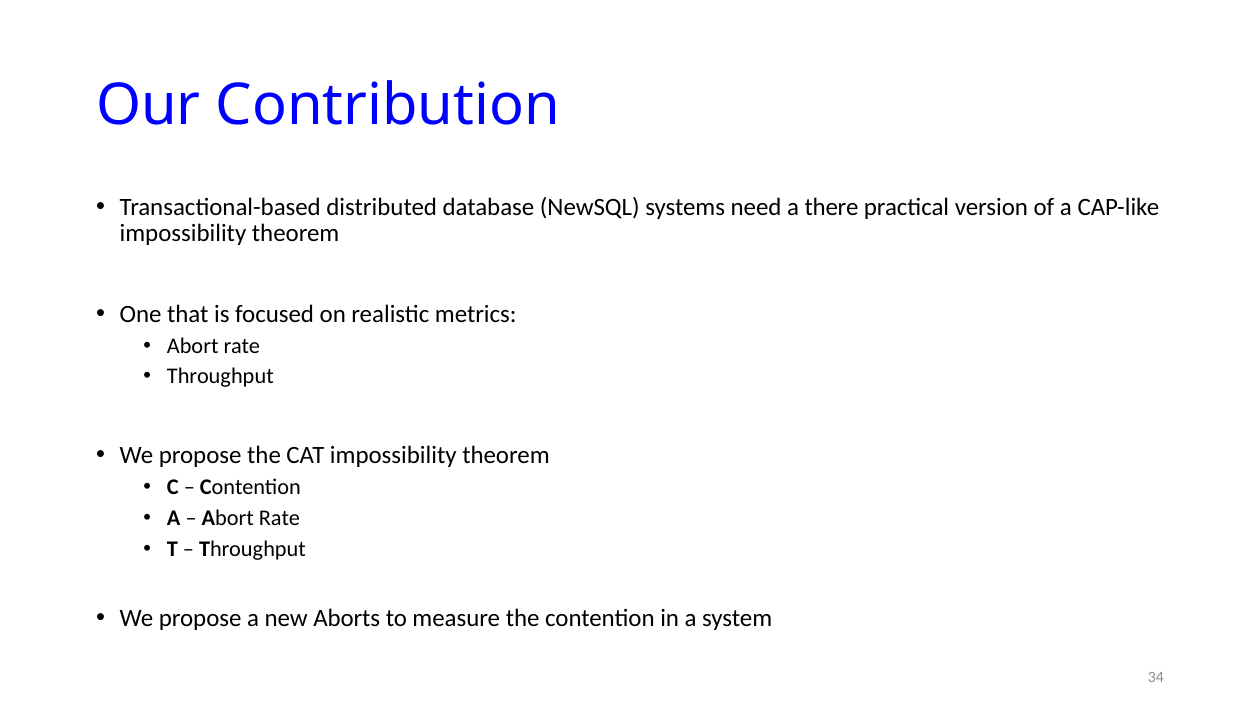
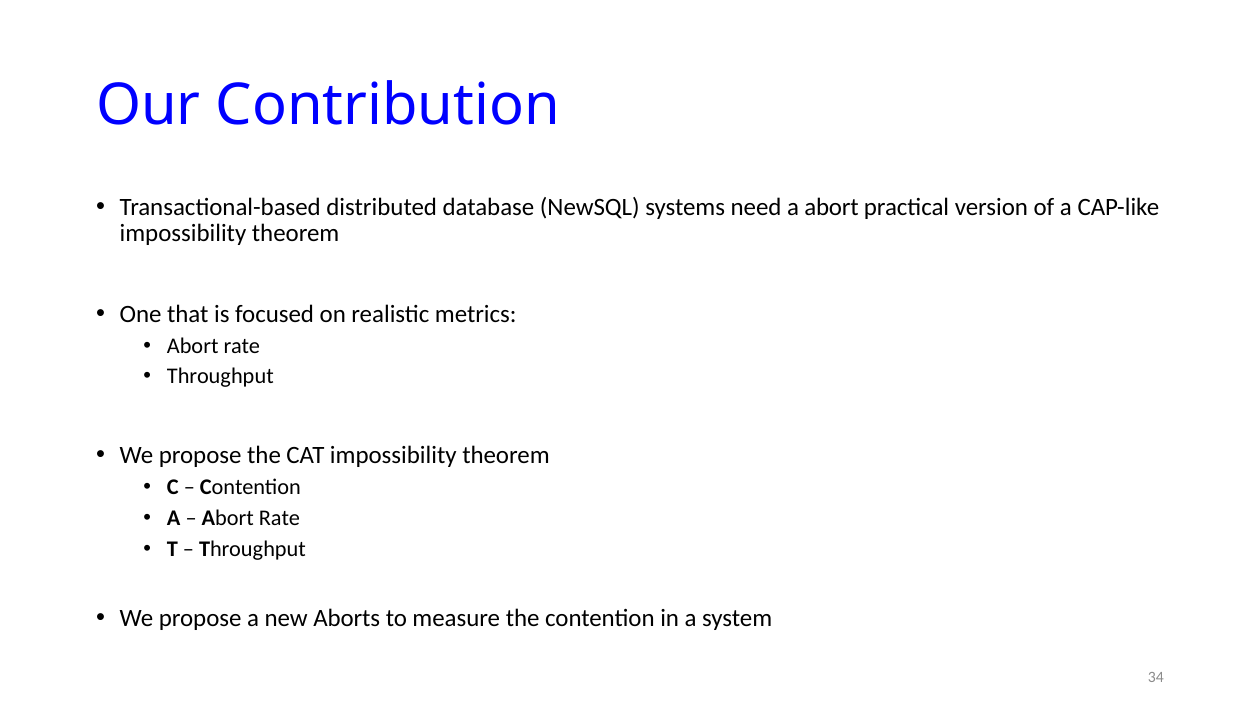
a there: there -> abort
